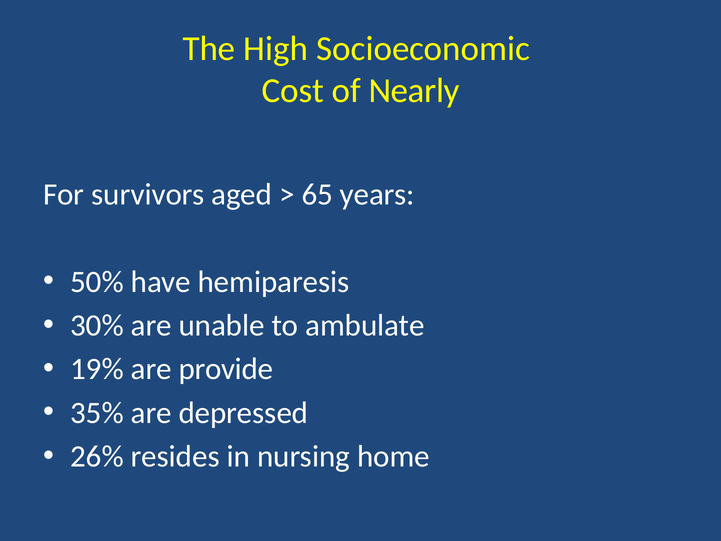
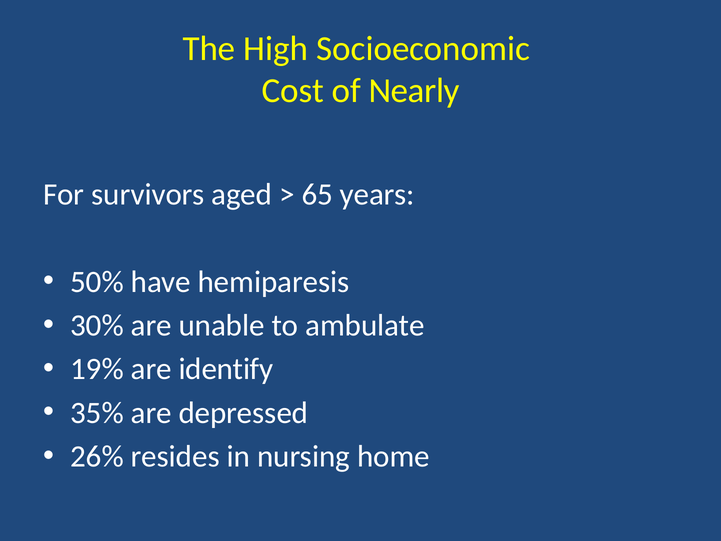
provide: provide -> identify
